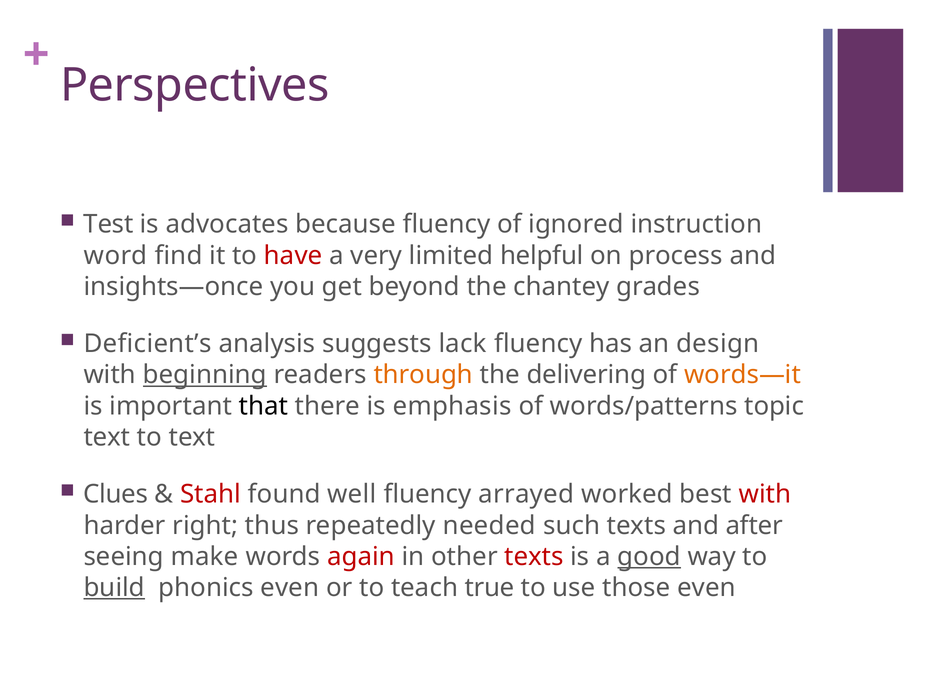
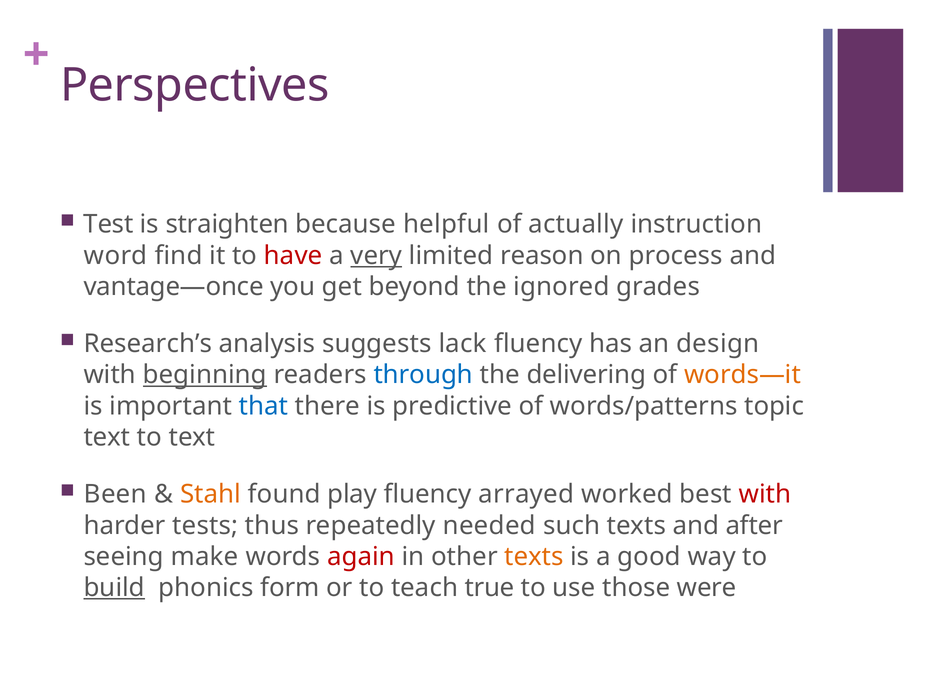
advocates: advocates -> straighten
because fluency: fluency -> helpful
ignored: ignored -> actually
very underline: none -> present
helpful: helpful -> reason
insights—once: insights—once -> vantage—once
chantey: chantey -> ignored
Deficient’s: Deficient’s -> Research’s
through colour: orange -> blue
that colour: black -> blue
emphasis: emphasis -> predictive
Clues: Clues -> Been
Stahl colour: red -> orange
well: well -> play
right: right -> tests
texts at (534, 556) colour: red -> orange
good underline: present -> none
phonics even: even -> form
those even: even -> were
